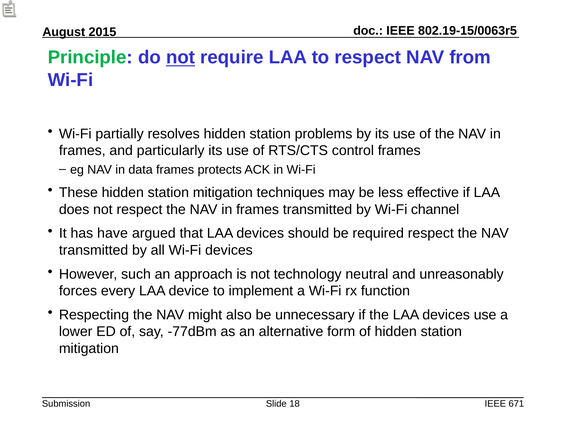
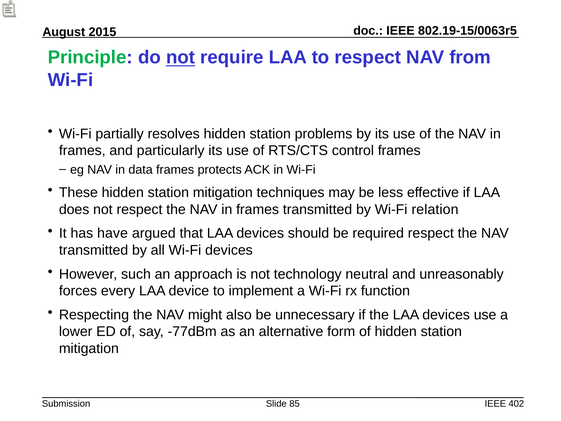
channel: channel -> relation
18: 18 -> 85
671: 671 -> 402
